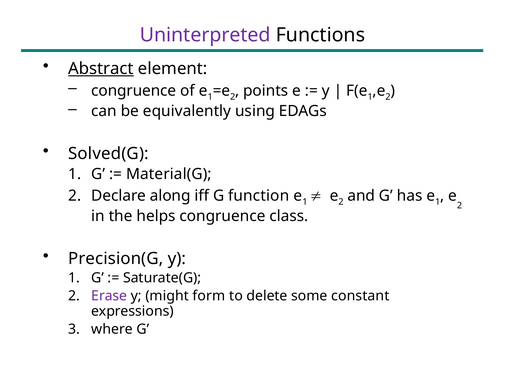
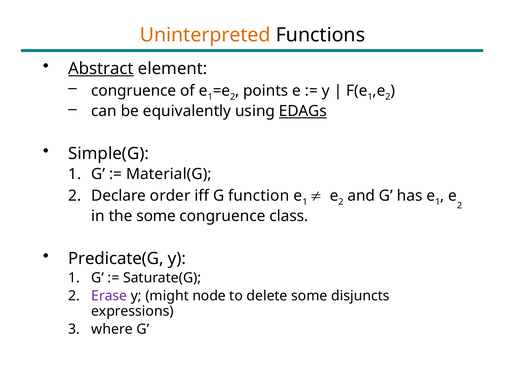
Uninterpreted colour: purple -> orange
EDAGs underline: none -> present
Solved(G: Solved(G -> Simple(G
along: along -> order
the helps: helps -> some
Precision(G: Precision(G -> Predicate(G
form: form -> node
constant: constant -> disjuncts
